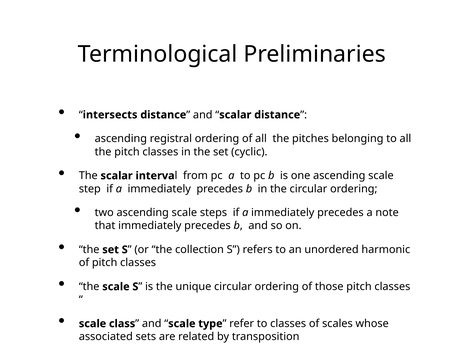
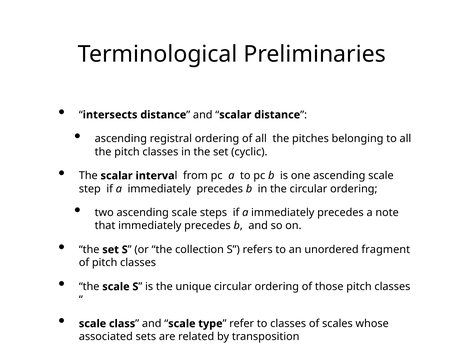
harmonic: harmonic -> fragment
